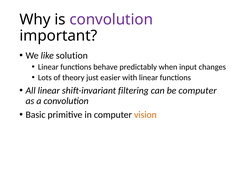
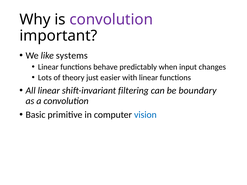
solution: solution -> systems
be computer: computer -> boundary
vision colour: orange -> blue
